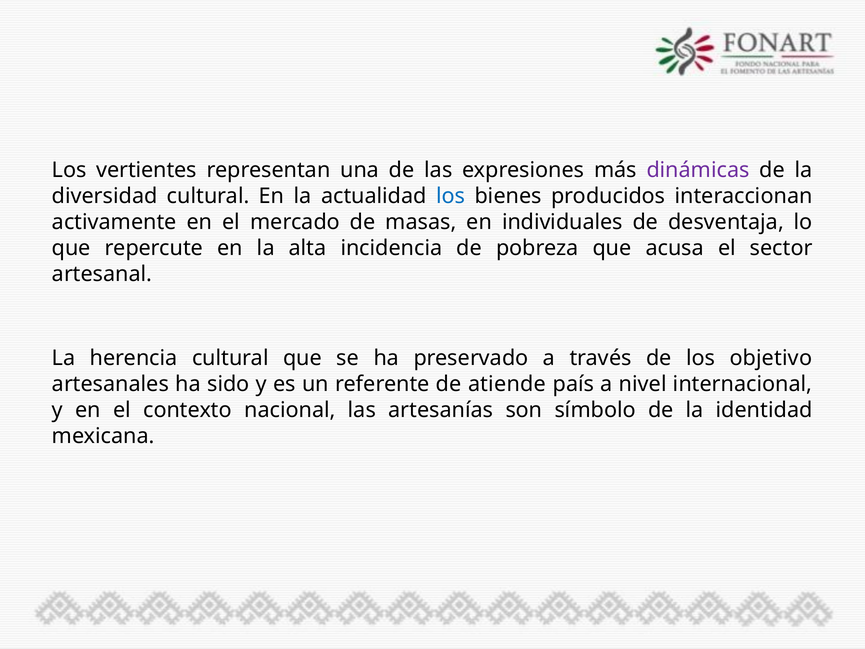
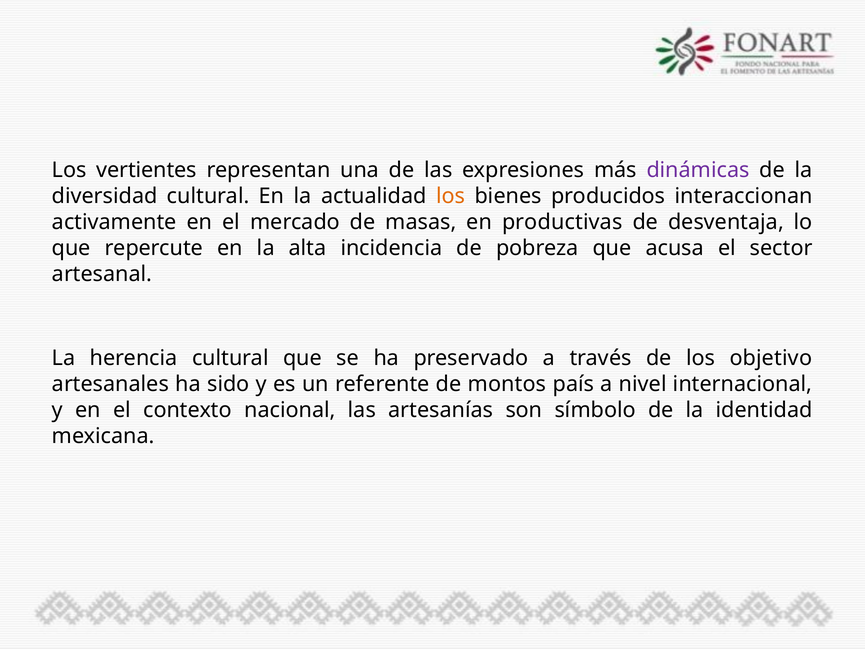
los at (451, 196) colour: blue -> orange
individuales: individuales -> productivas
atiende: atiende -> montos
